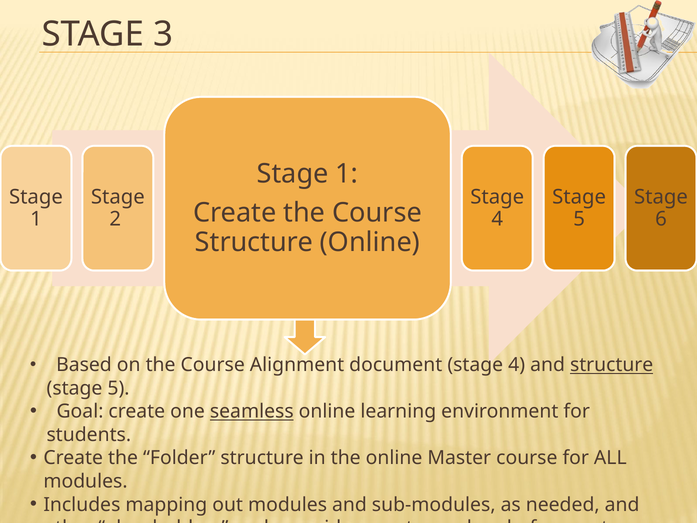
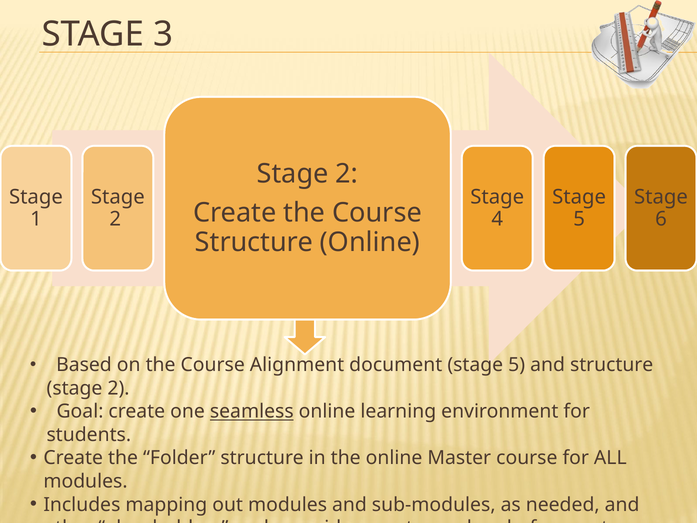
1 at (347, 174): 1 -> 2
document stage 4: 4 -> 5
structure at (612, 365) underline: present -> none
5 at (118, 388): 5 -> 2
